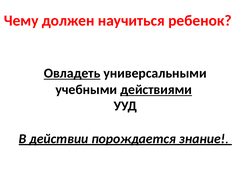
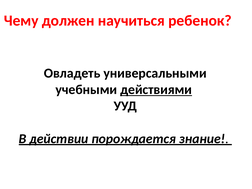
Овладеть underline: present -> none
